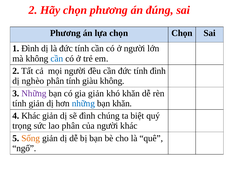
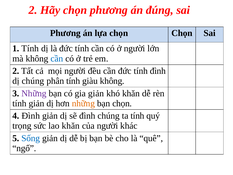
1 Đình: Đình -> Tính
dị nghèo: nghèo -> chúng
những at (83, 103) colour: blue -> orange
bạn khăn: khăn -> chọn
4 Khác: Khác -> Đình
ta biệt: biệt -> tính
lao phân: phân -> khăn
Sống colour: orange -> blue
